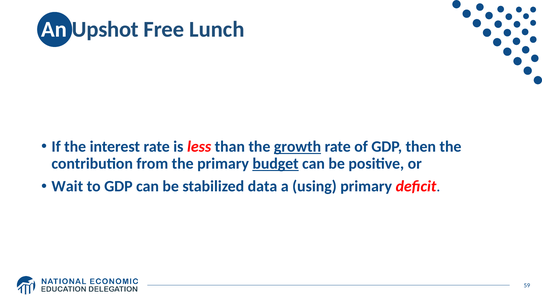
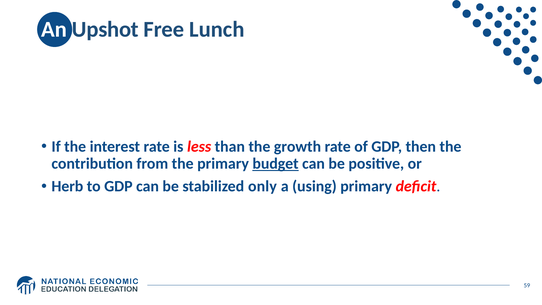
growth underline: present -> none
Wait: Wait -> Herb
data: data -> only
